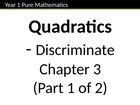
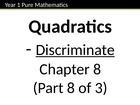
Discriminate underline: none -> present
Chapter 3: 3 -> 8
Part 1: 1 -> 8
2: 2 -> 3
